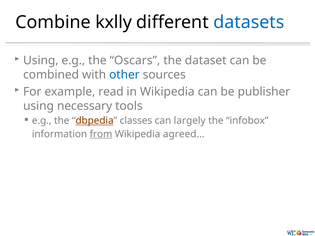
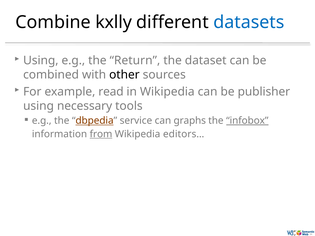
Oscars: Oscars -> Return
other colour: blue -> black
classes: classes -> service
largely: largely -> graphs
infobox underline: none -> present
agreed…: agreed… -> editors…
